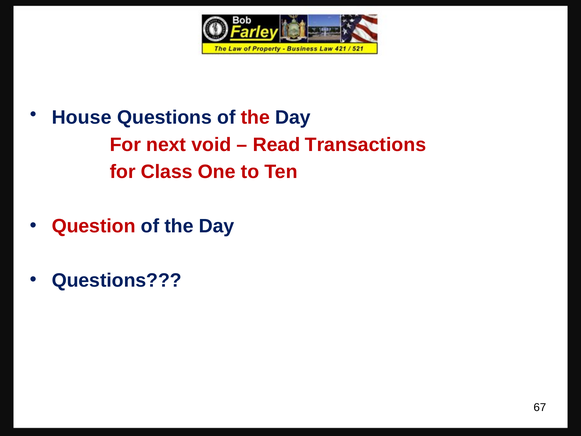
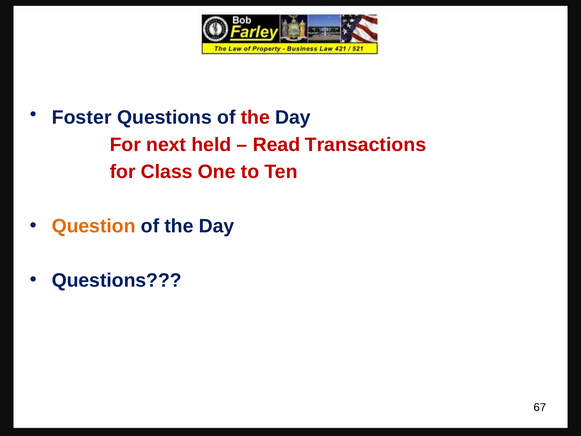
House: House -> Foster
void: void -> held
Question colour: red -> orange
